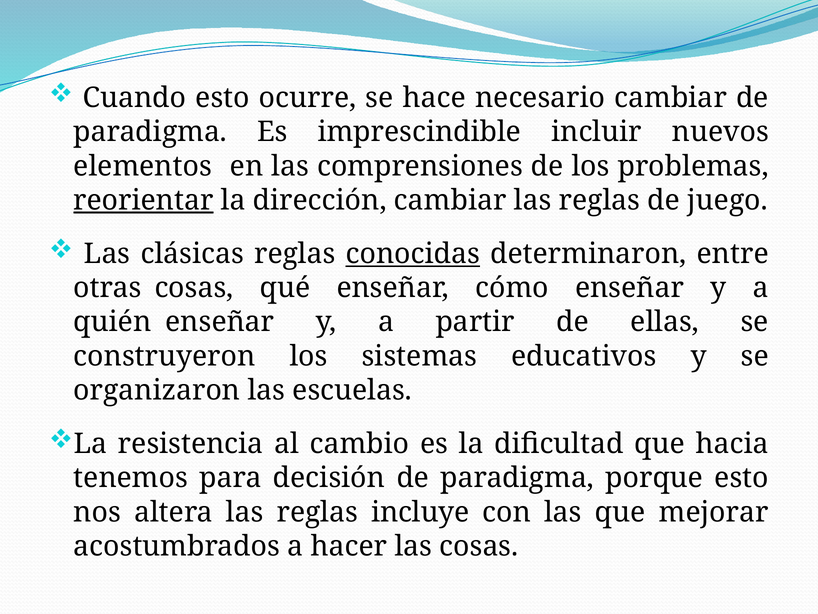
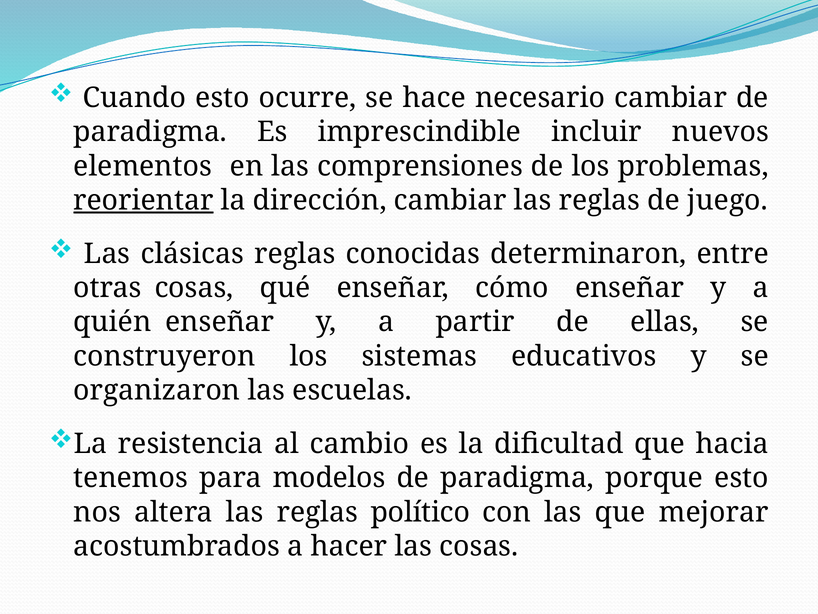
conocidas underline: present -> none
decisión: decisión -> modelos
incluye: incluye -> político
